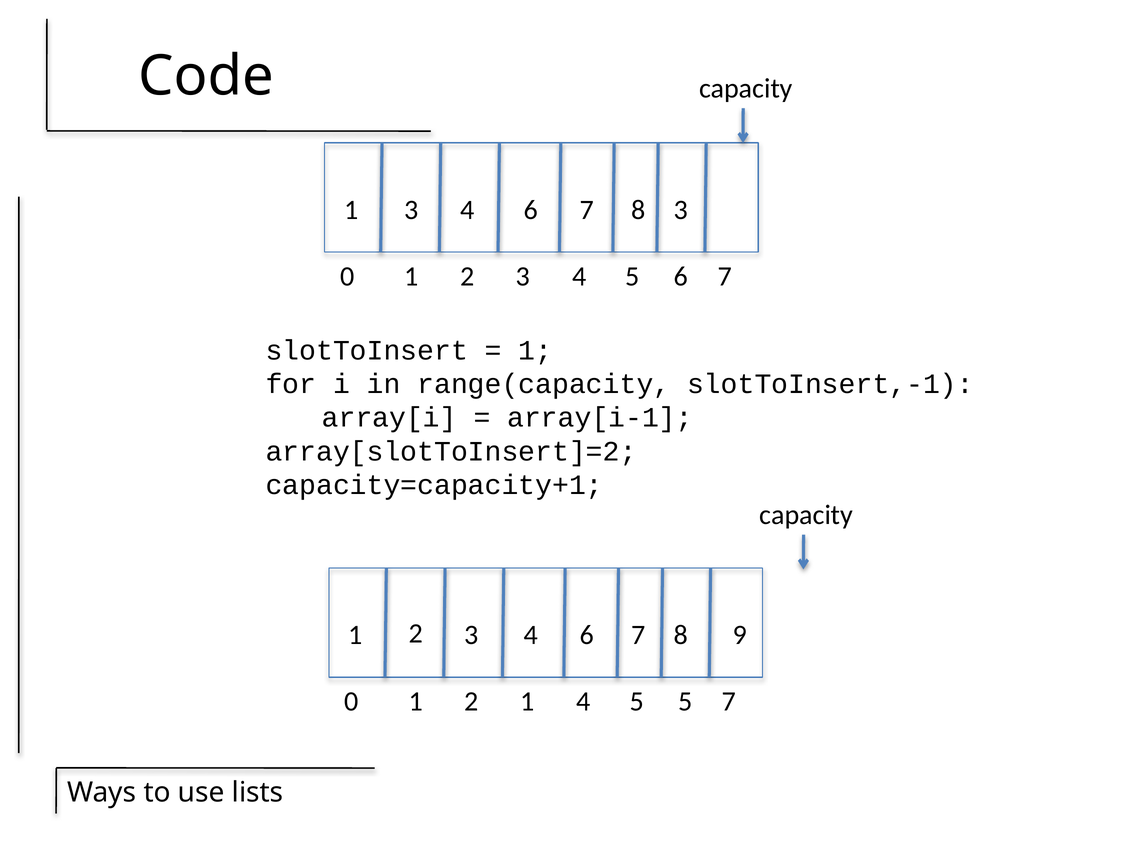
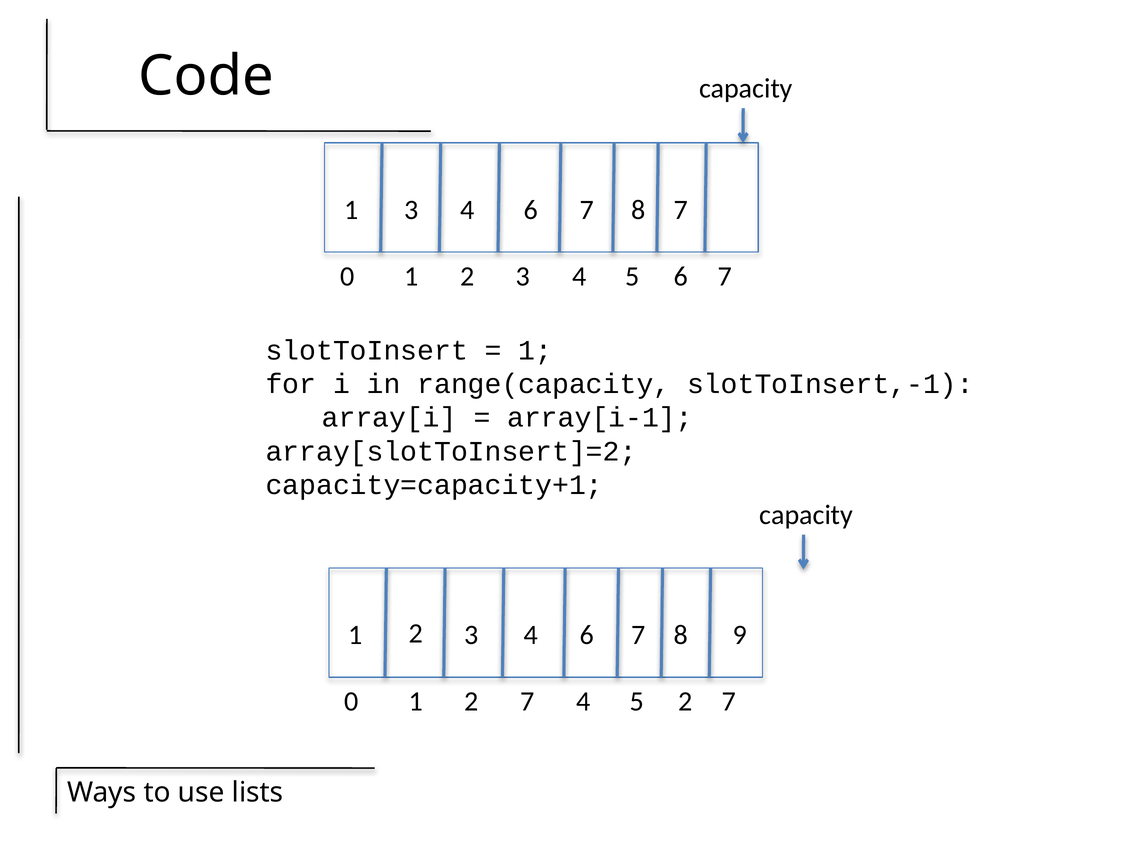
8 3: 3 -> 7
1 2 1: 1 -> 7
5 5: 5 -> 2
